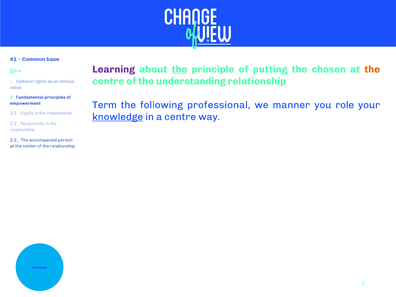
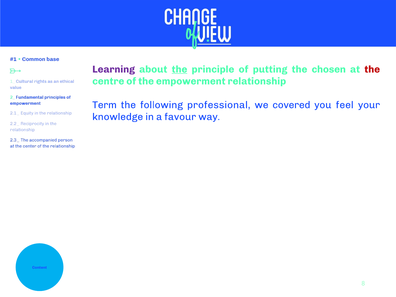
the at (372, 69) colour: orange -> red
understanding: understanding -> empowerment
manner: manner -> covered
role: role -> feel
knowledge underline: present -> none
a centre: centre -> favour
